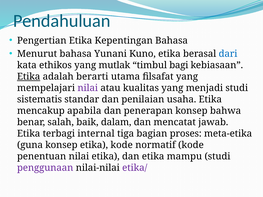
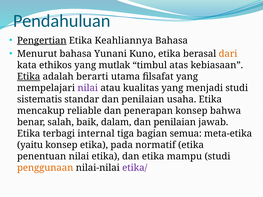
Pengertian underline: none -> present
Kepentingan: Kepentingan -> Keahliannya
dari colour: blue -> orange
bagi: bagi -> atas
apabila: apabila -> reliable
mencatat at (175, 122): mencatat -> penilaian
proses: proses -> semua
guna: guna -> yaitu
etika kode: kode -> pada
normatif kode: kode -> etika
penggunaan colour: purple -> orange
